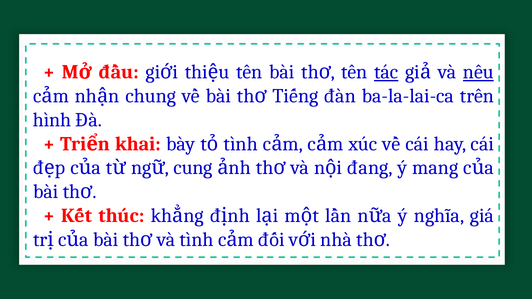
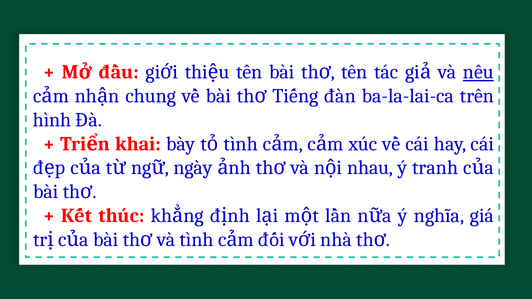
tác underline: present -> none
cung: cung -> ngày
đang: đang -> nhau
mang: mang -> tranh
